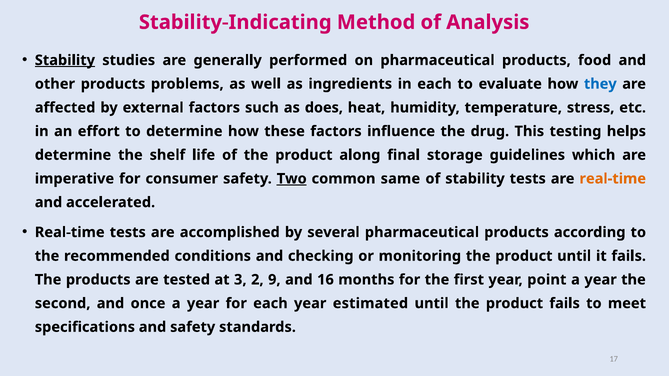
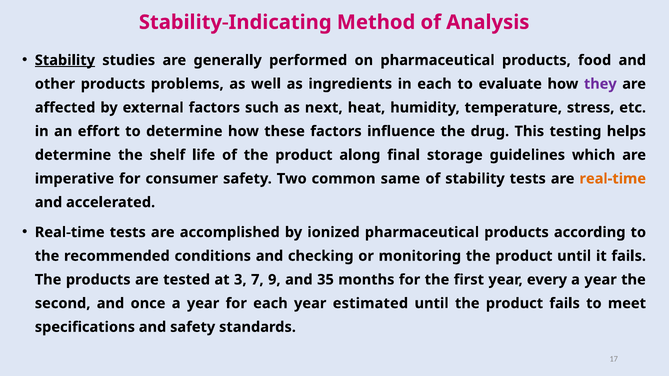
they colour: blue -> purple
does: does -> next
Two underline: present -> none
several: several -> ionized
2: 2 -> 7
16: 16 -> 35
point: point -> every
